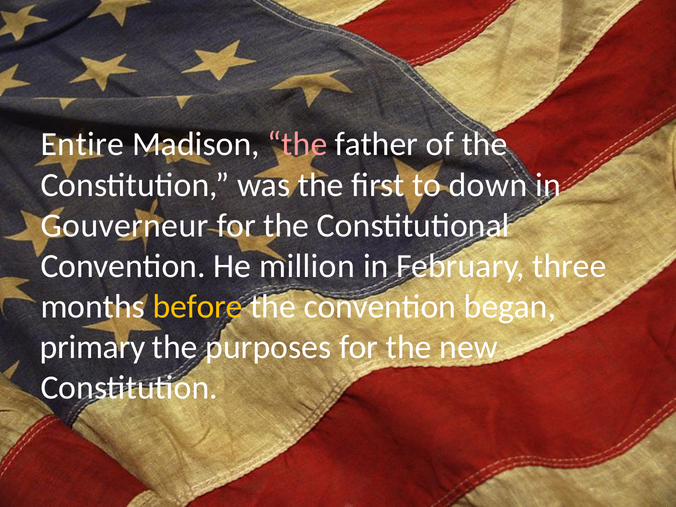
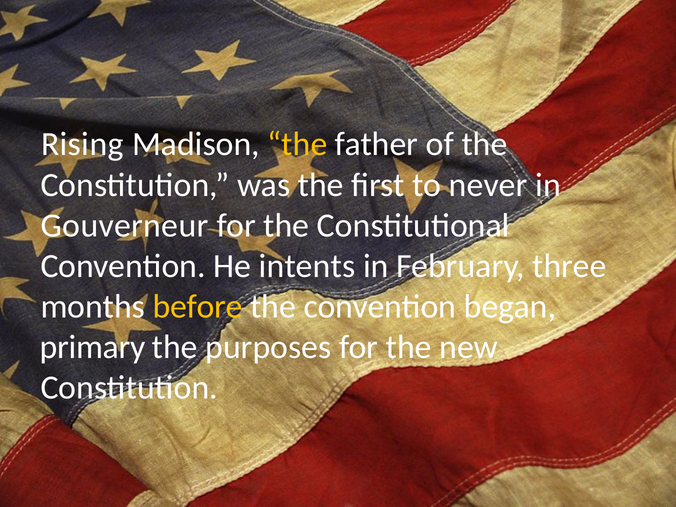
Entire: Entire -> Rising
the at (297, 144) colour: pink -> yellow
down: down -> never
million: million -> intents
